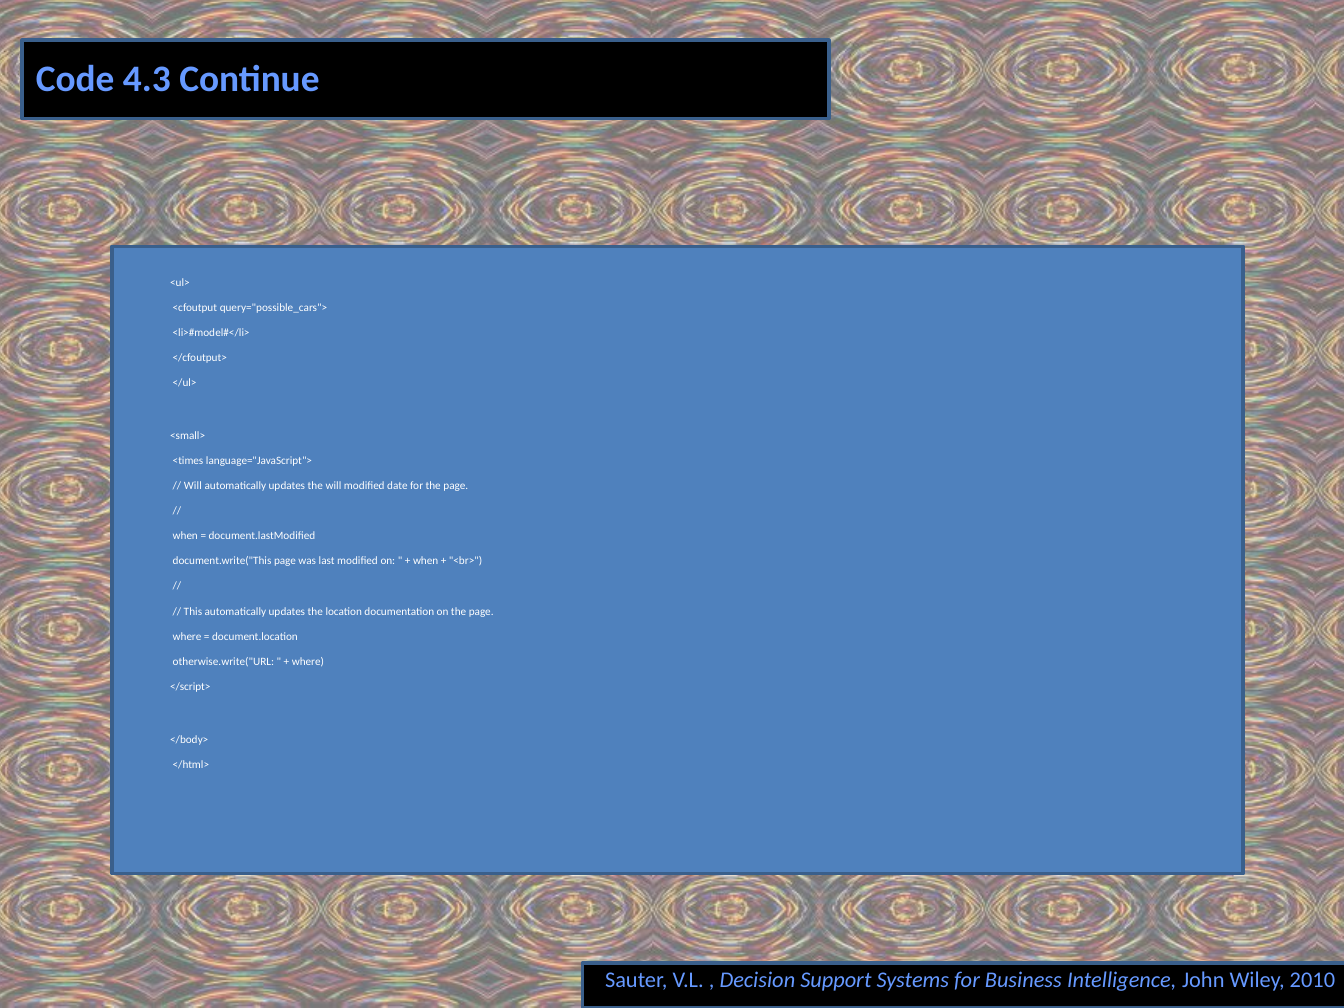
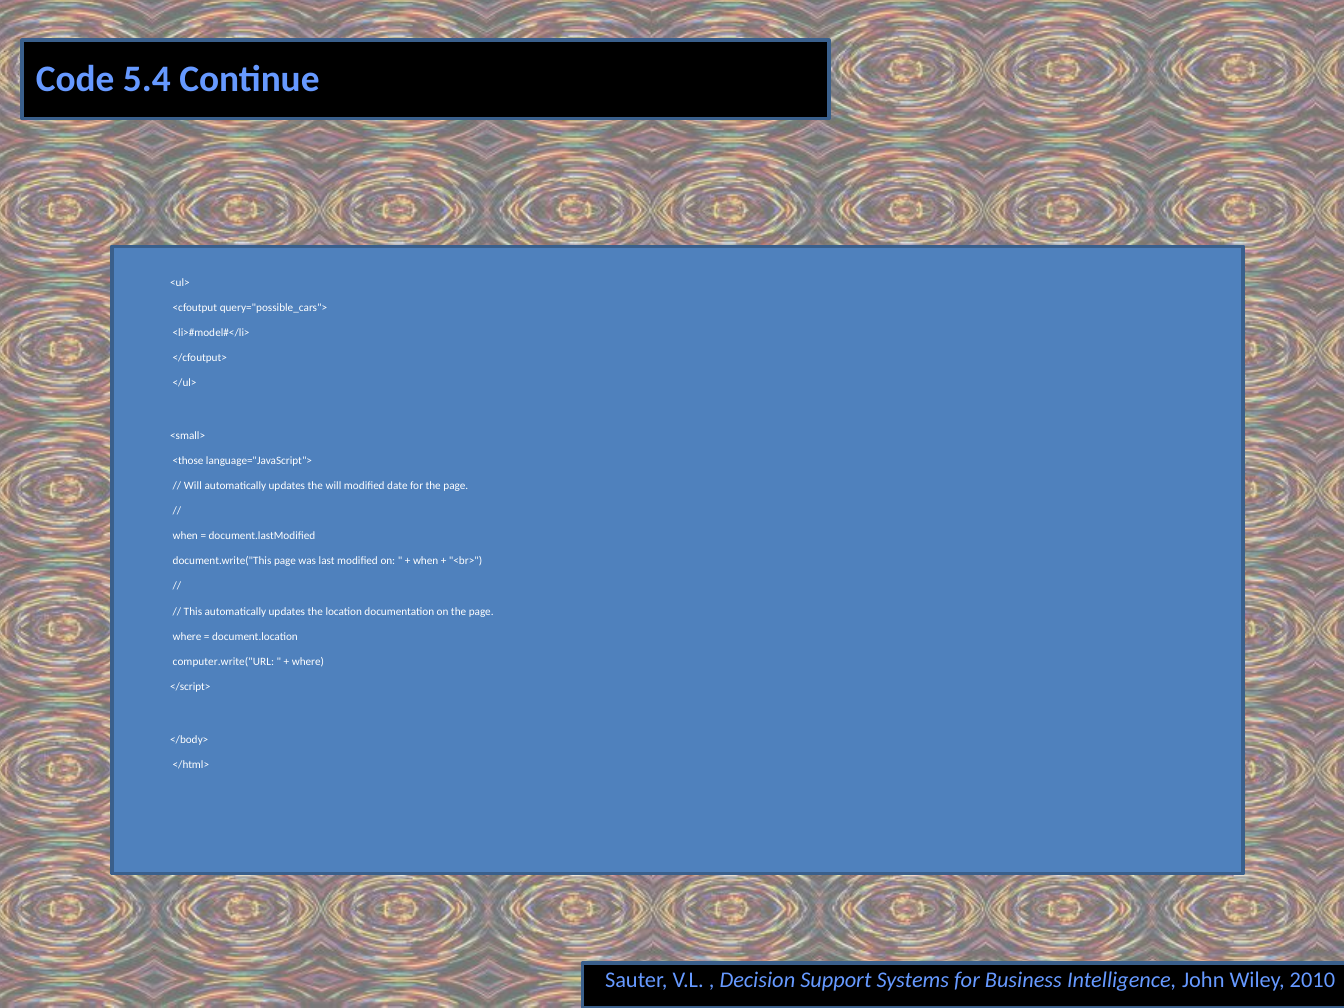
4.3: 4.3 -> 5.4
<times: <times -> <those
otherwise.write("URL: otherwise.write("URL -> computer.write("URL
